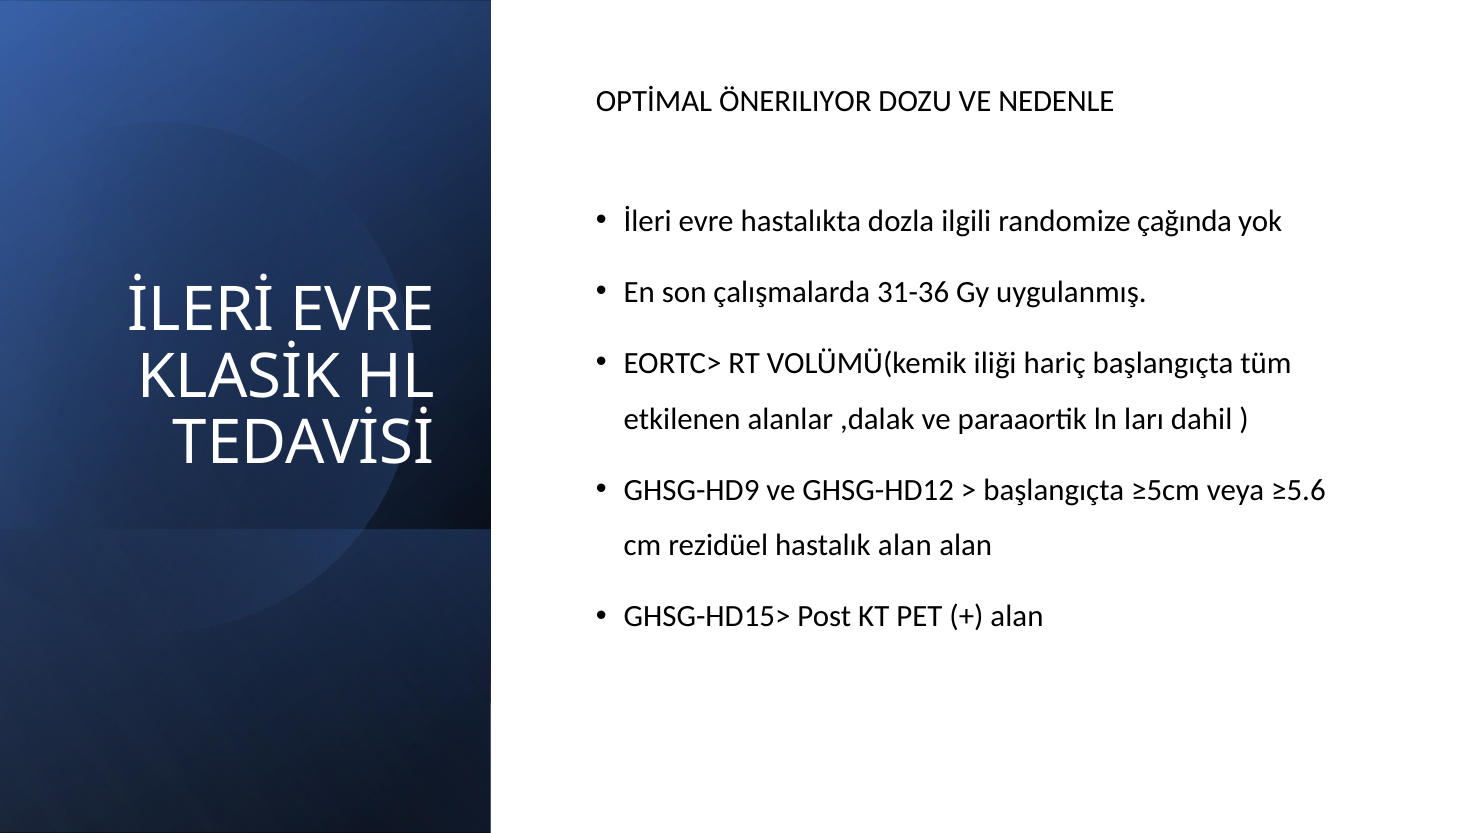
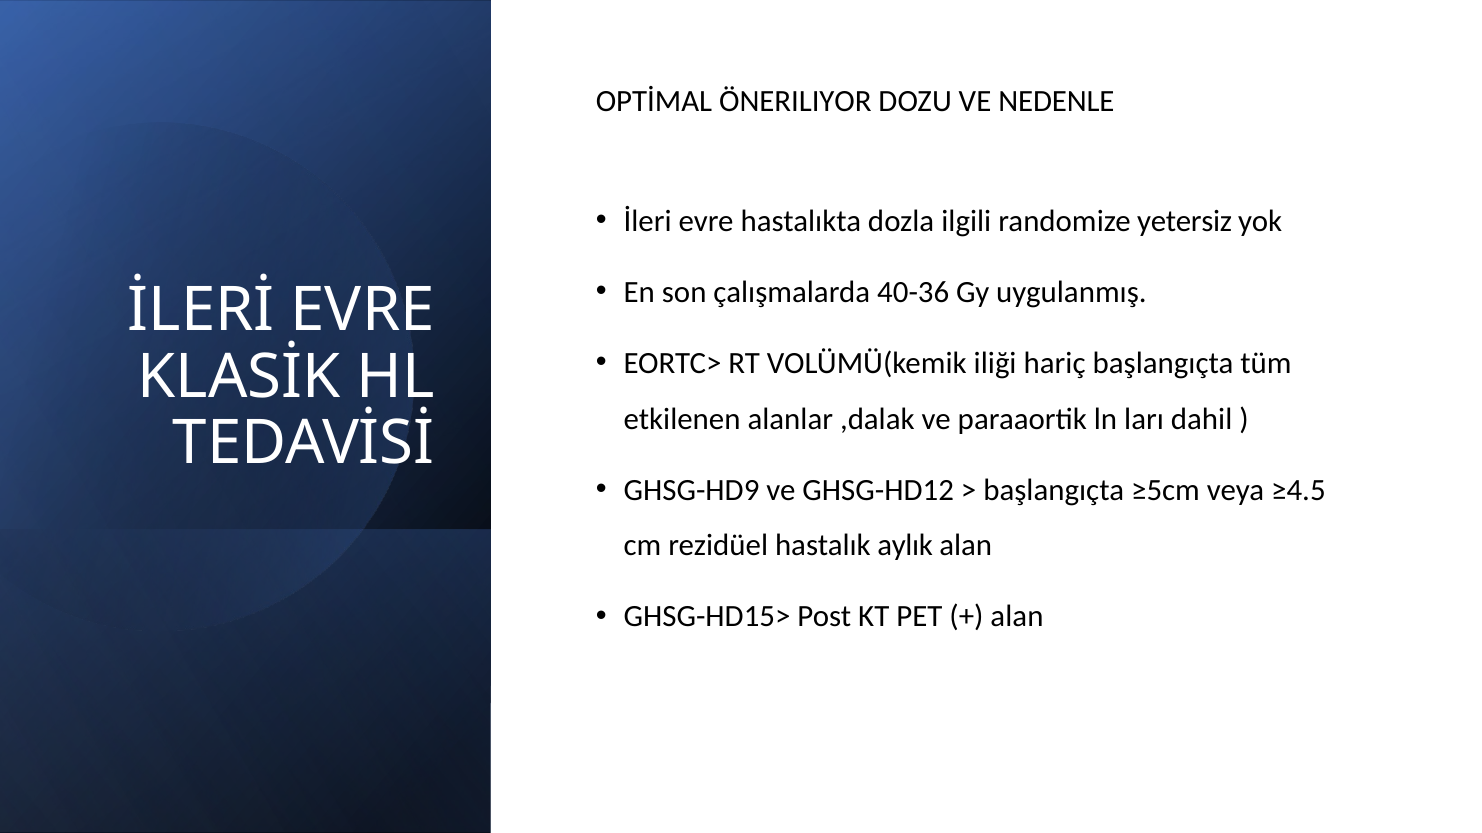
çağında: çağında -> yetersiz
31-36: 31-36 -> 40-36
≥5.6: ≥5.6 -> ≥4.5
hastalık alan: alan -> aylık
